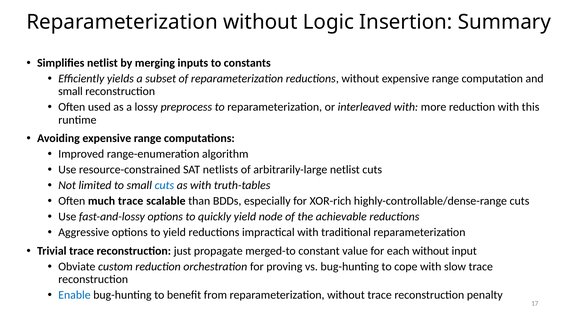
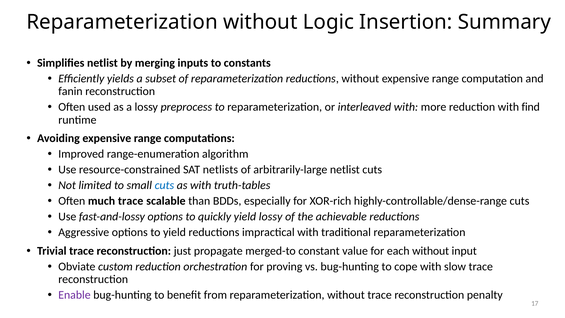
small at (70, 91): small -> fanin
this: this -> find
yield node: node -> lossy
Enable colour: blue -> purple
